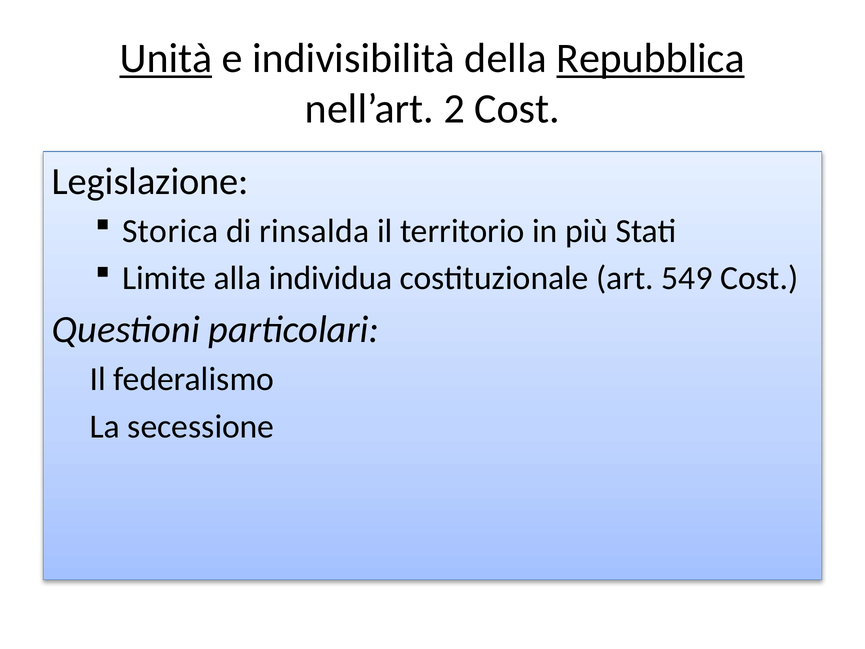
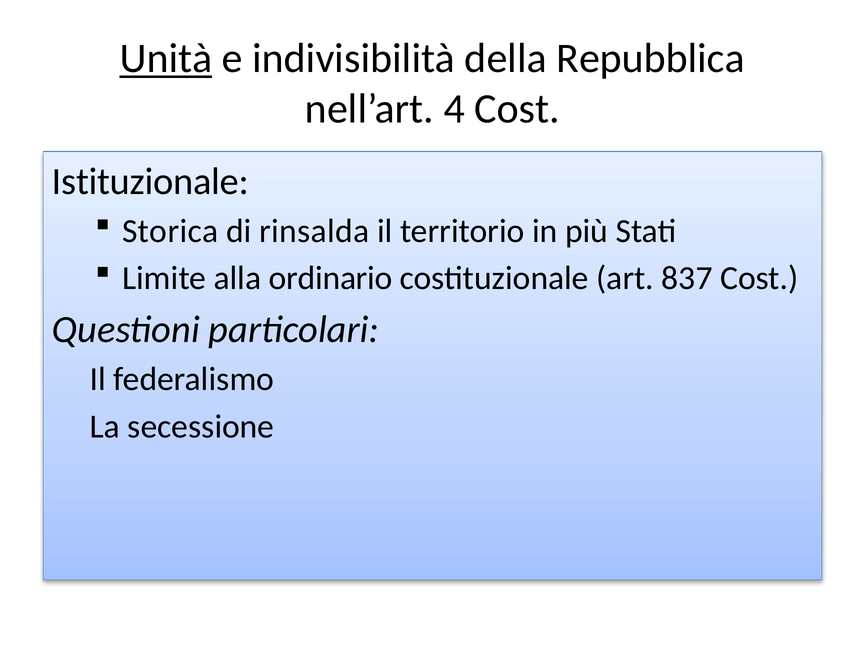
Repubblica underline: present -> none
2: 2 -> 4
Legislazione: Legislazione -> Istituzionale
individua: individua -> ordinario
549: 549 -> 837
